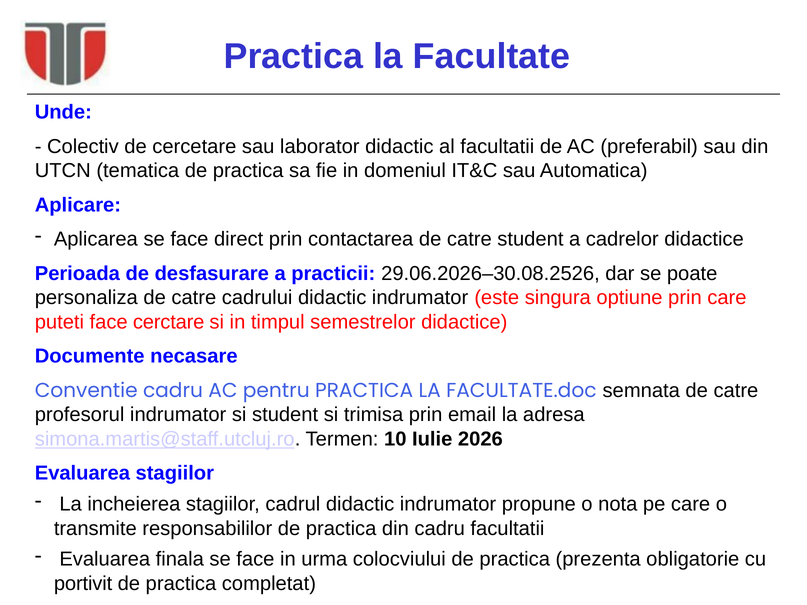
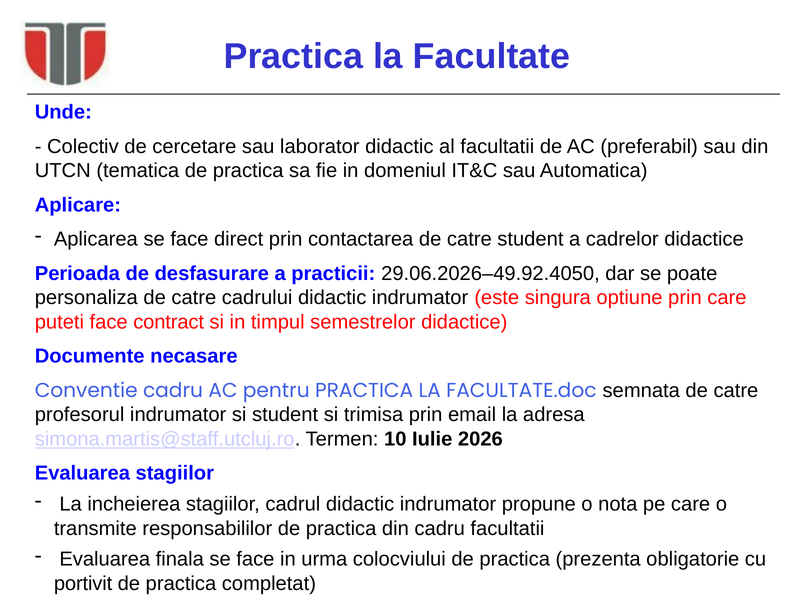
29.06.2026–30.08.2526: 29.06.2026–30.08.2526 -> 29.06.2026–49.92.4050
cerctare: cerctare -> contract
